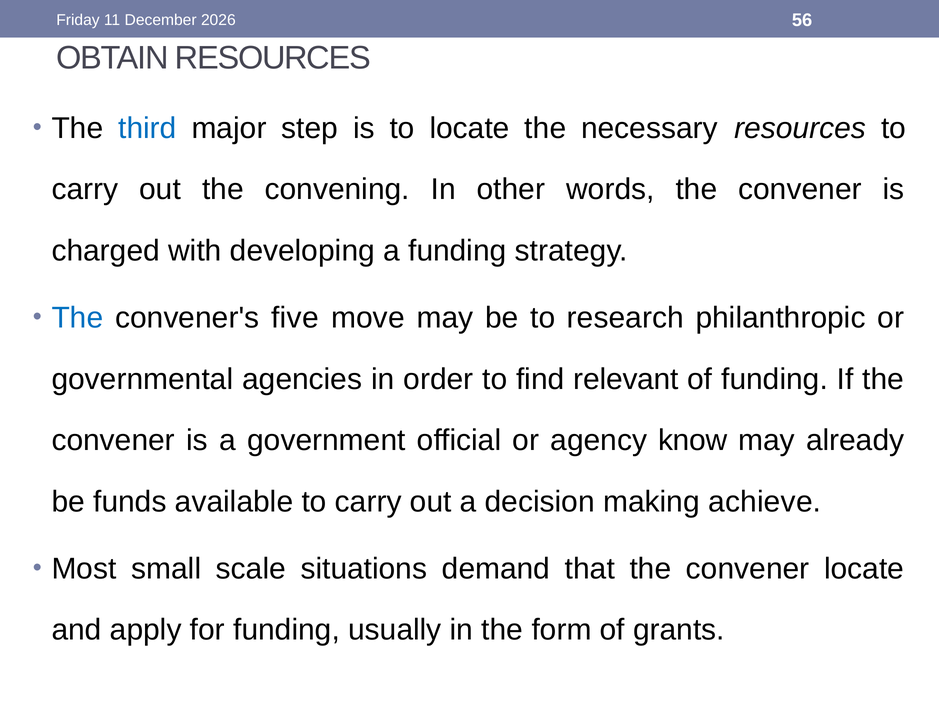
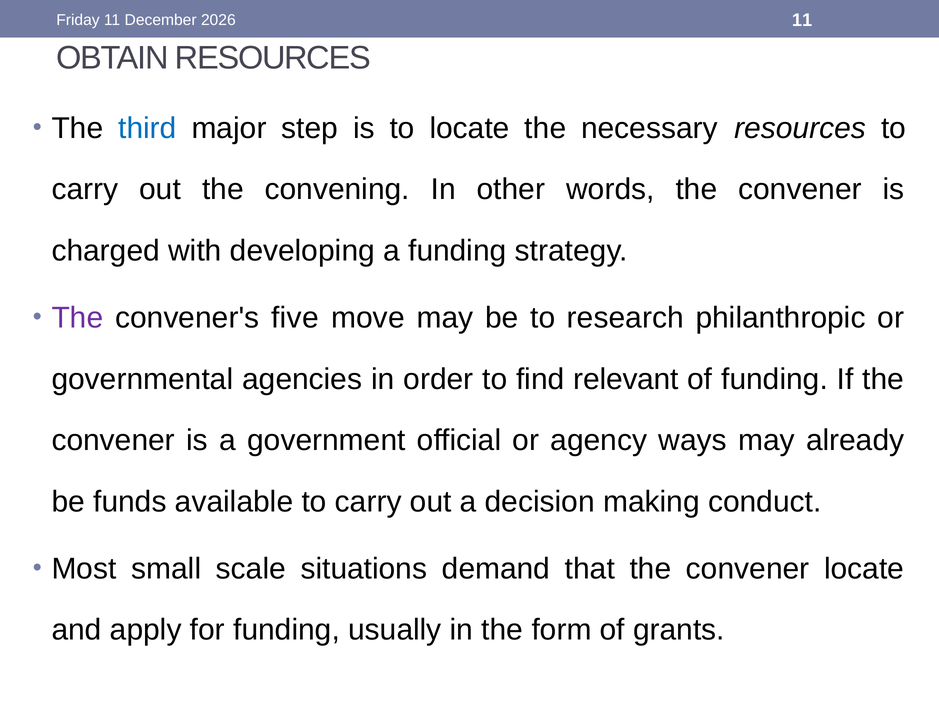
56 at (802, 20): 56 -> 11
The at (77, 318) colour: blue -> purple
know: know -> ways
achieve: achieve -> conduct
